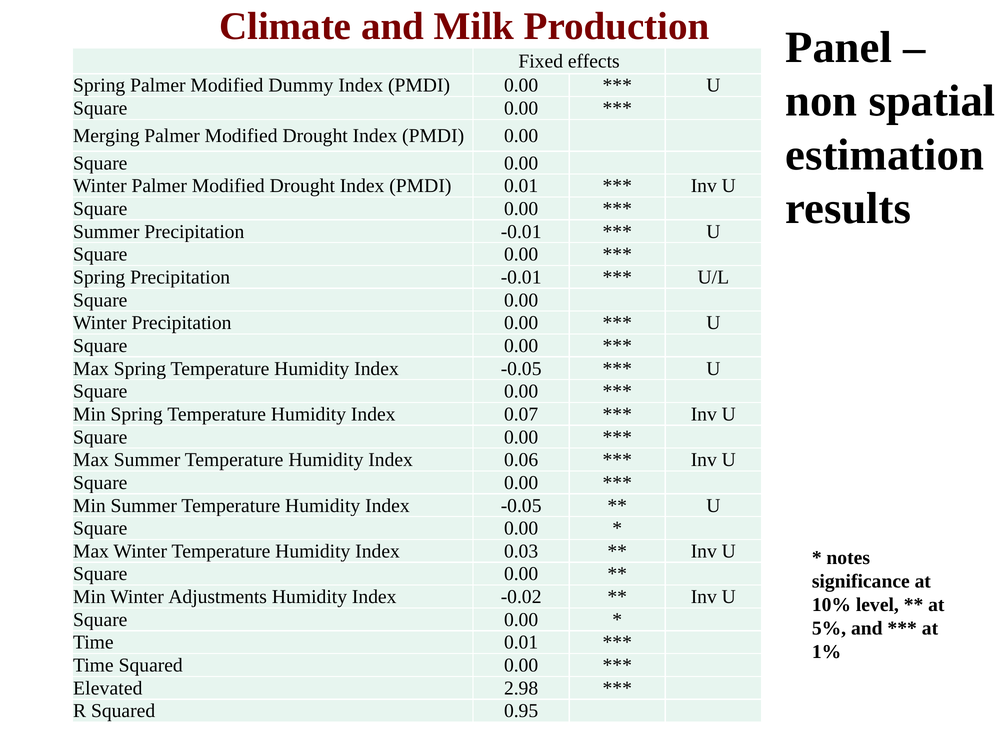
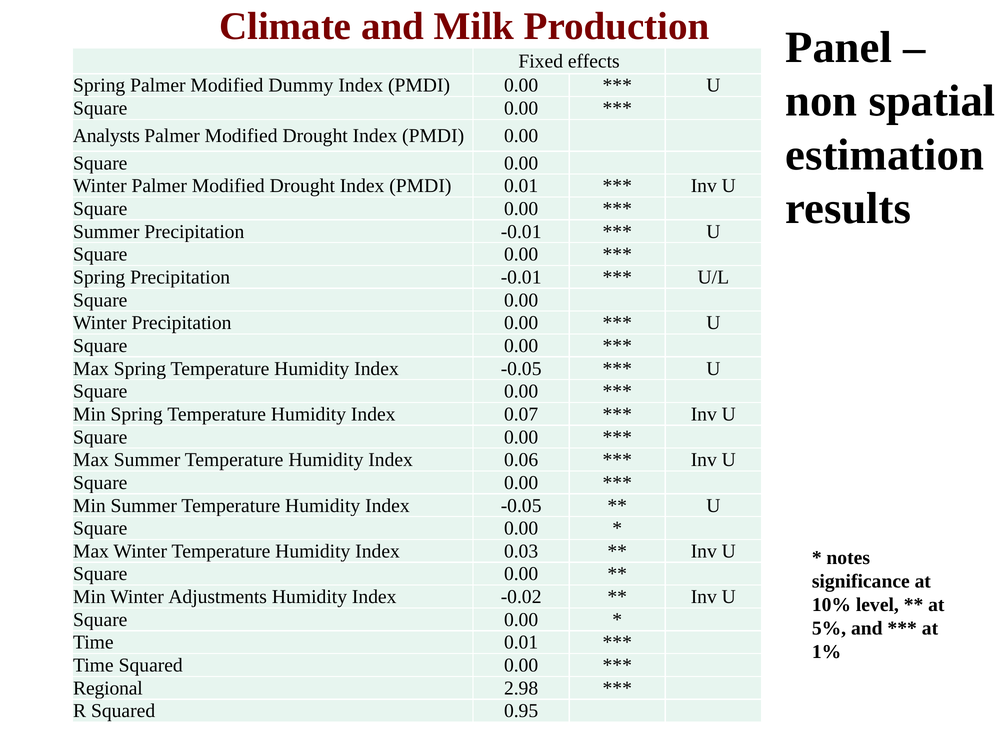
Merging: Merging -> Analysts
Elevated: Elevated -> Regional
